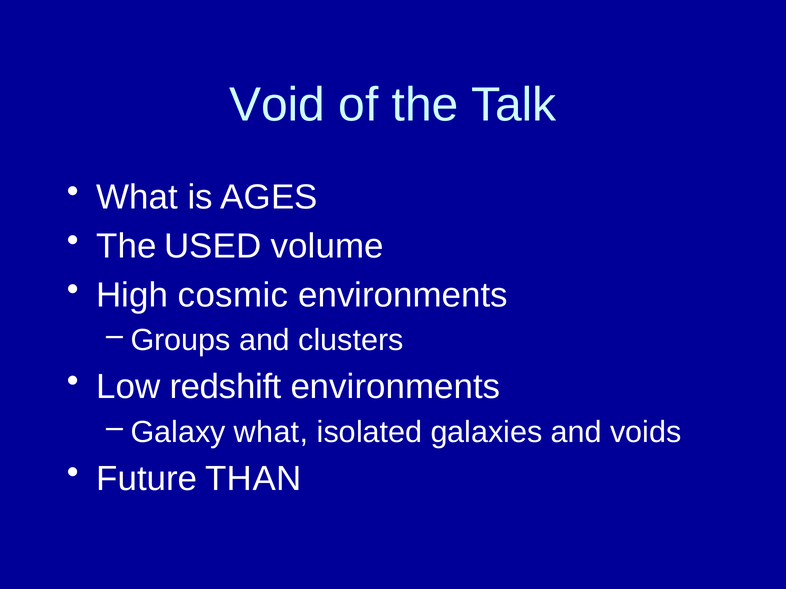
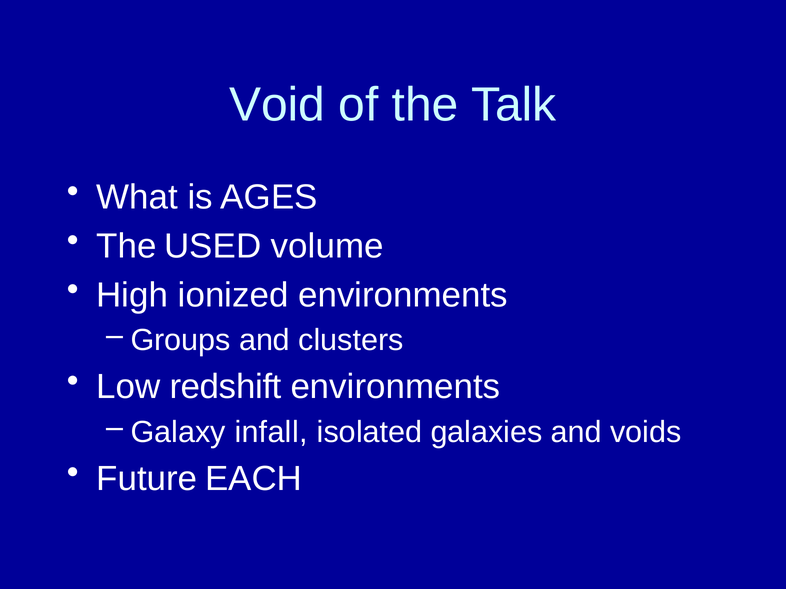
cosmic: cosmic -> ionized
Galaxy what: what -> infall
THAN: THAN -> EACH
